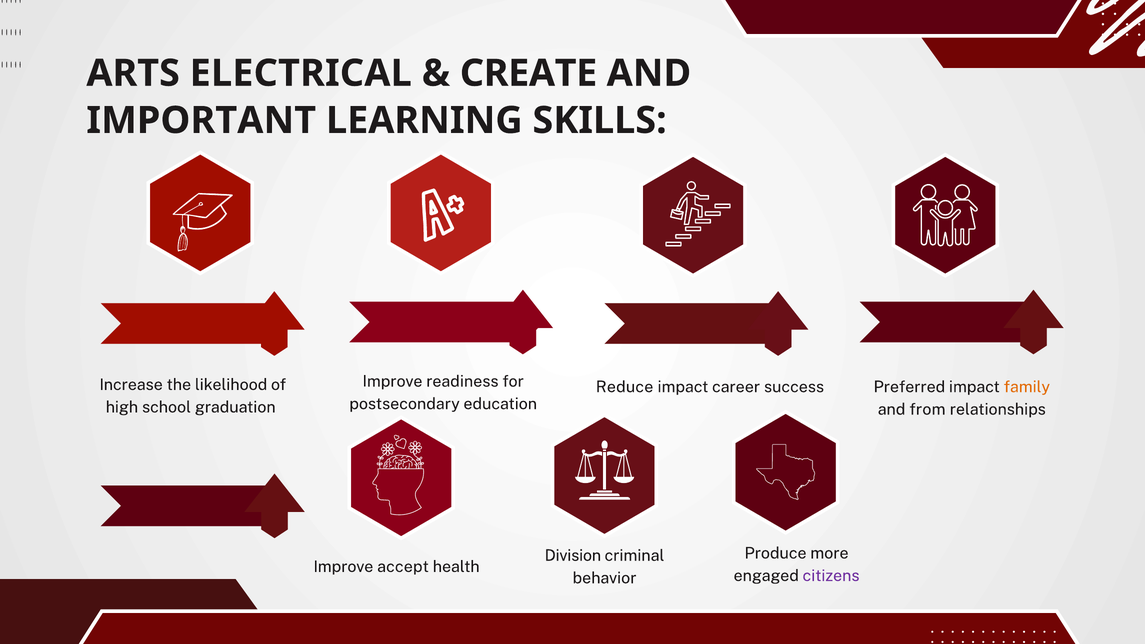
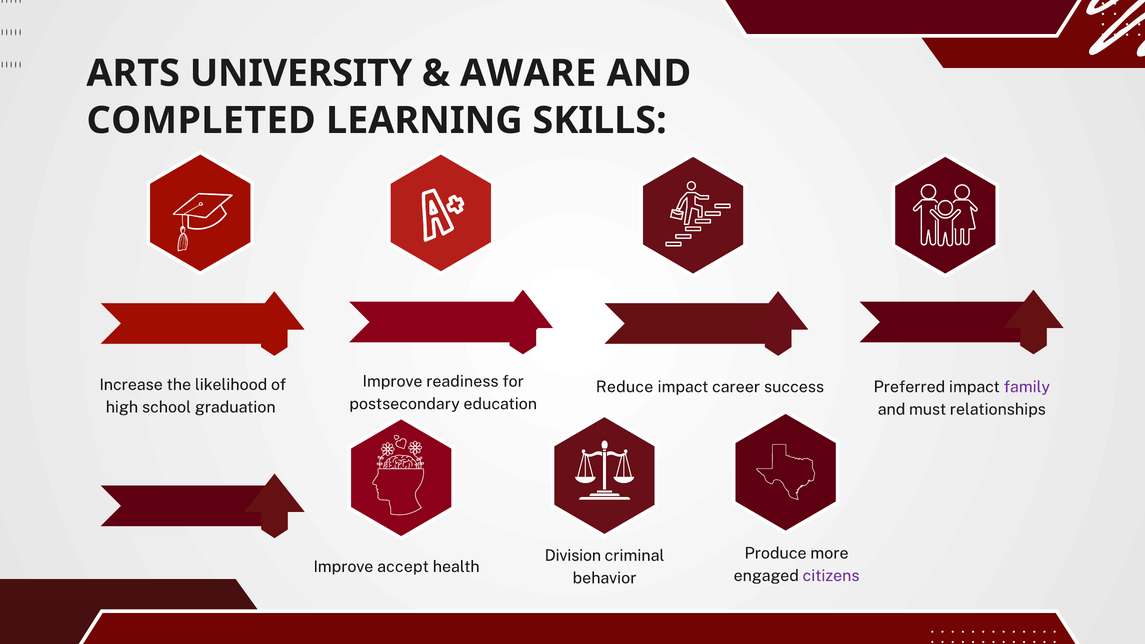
ELECTRICAL: ELECTRICAL -> UNIVERSITY
CREATE: CREATE -> AWARE
IMPORTANT: IMPORTANT -> COMPLETED
family colour: orange -> purple
from: from -> must
